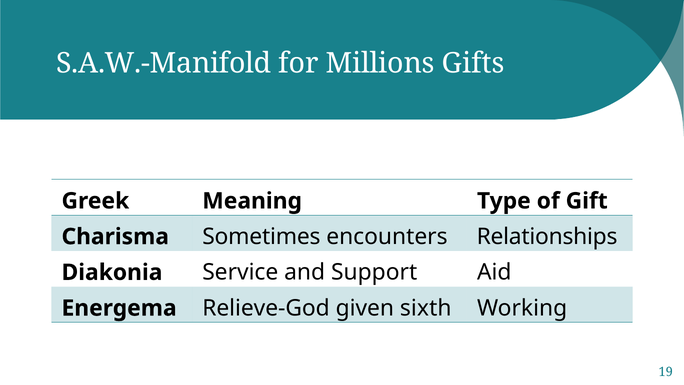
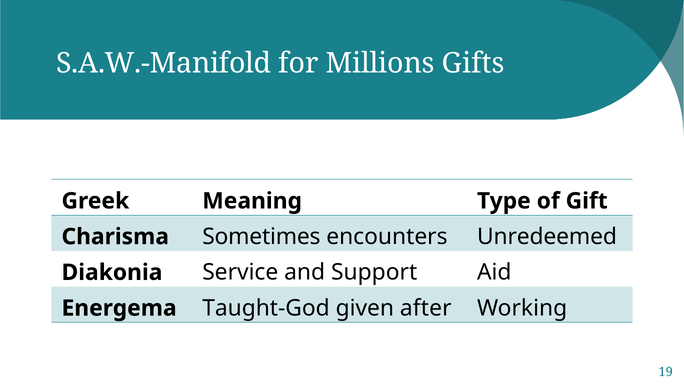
Relationships: Relationships -> Unredeemed
Relieve-God: Relieve-God -> Taught-God
sixth: sixth -> after
